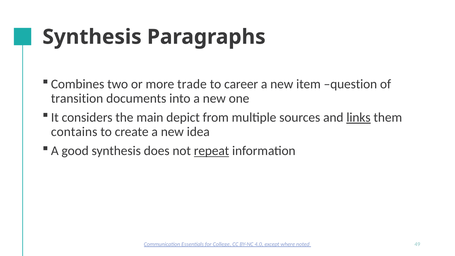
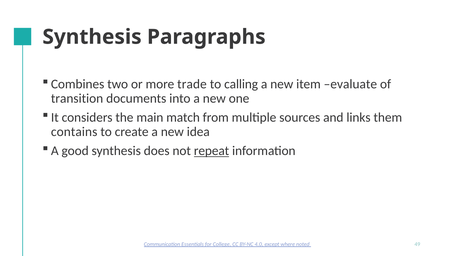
career: career -> calling
question: question -> evaluate
depict: depict -> match
links underline: present -> none
